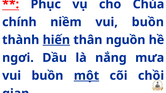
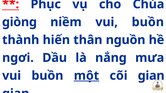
chính: chính -> giòng
hiến underline: present -> none
cõi chồi: chồi -> gian
